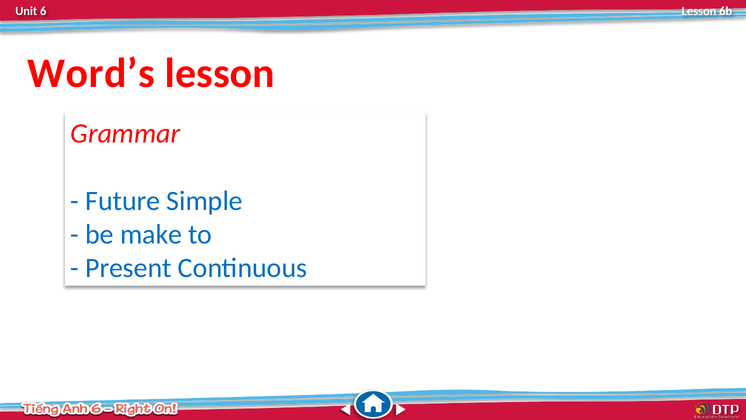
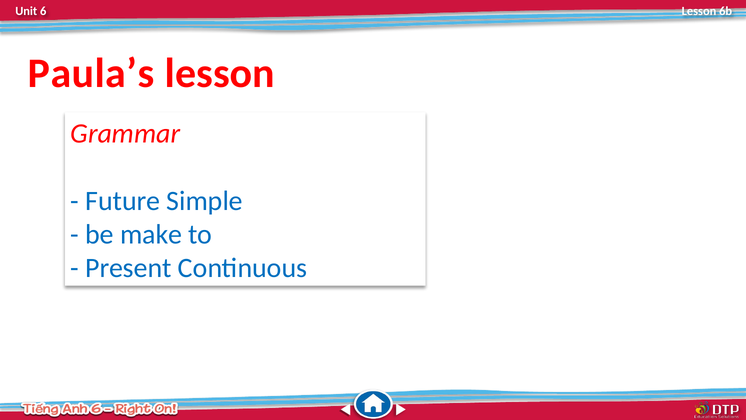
Word’s: Word’s -> Paula’s
